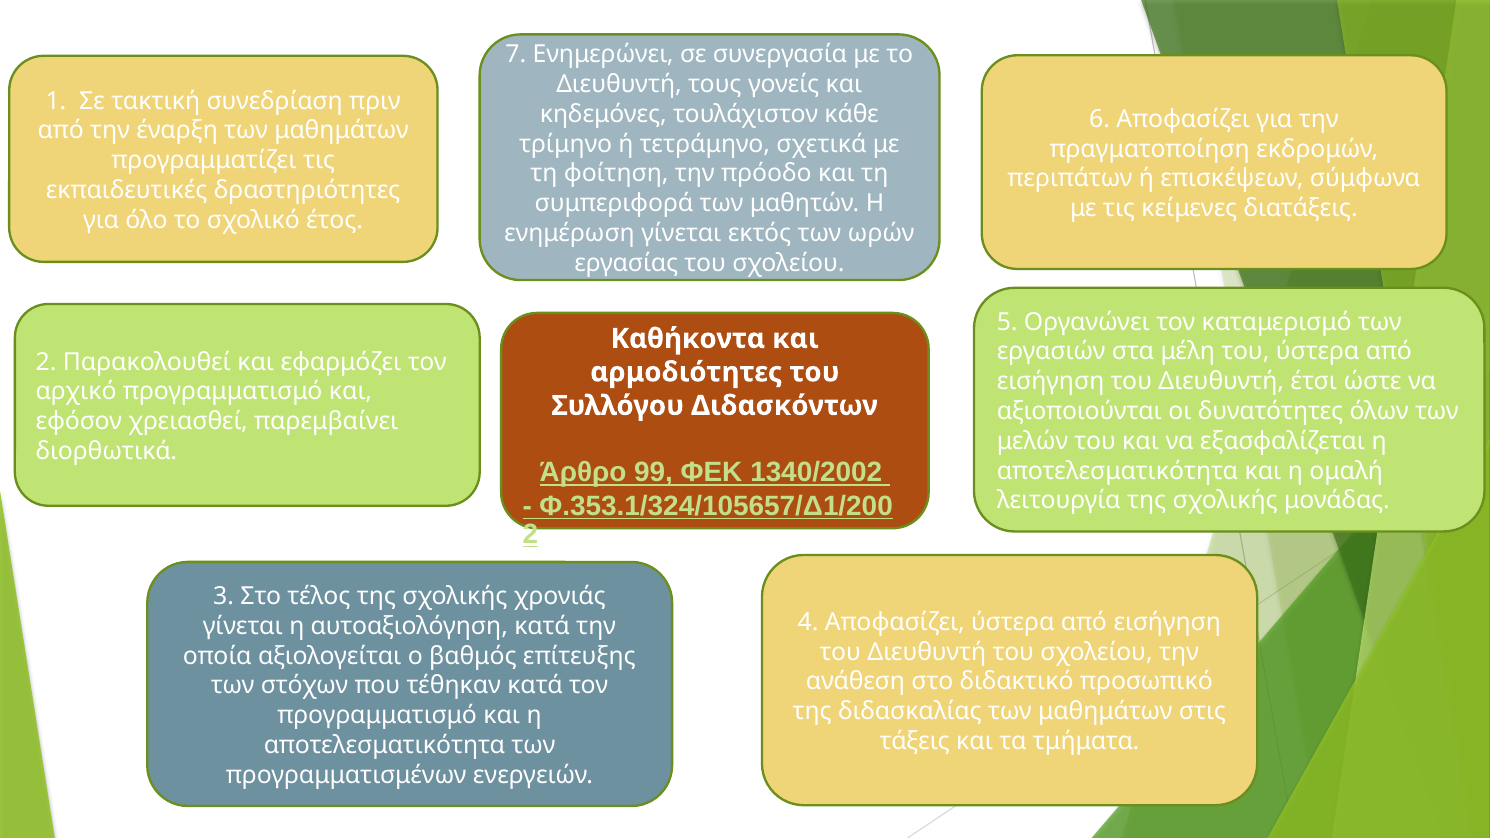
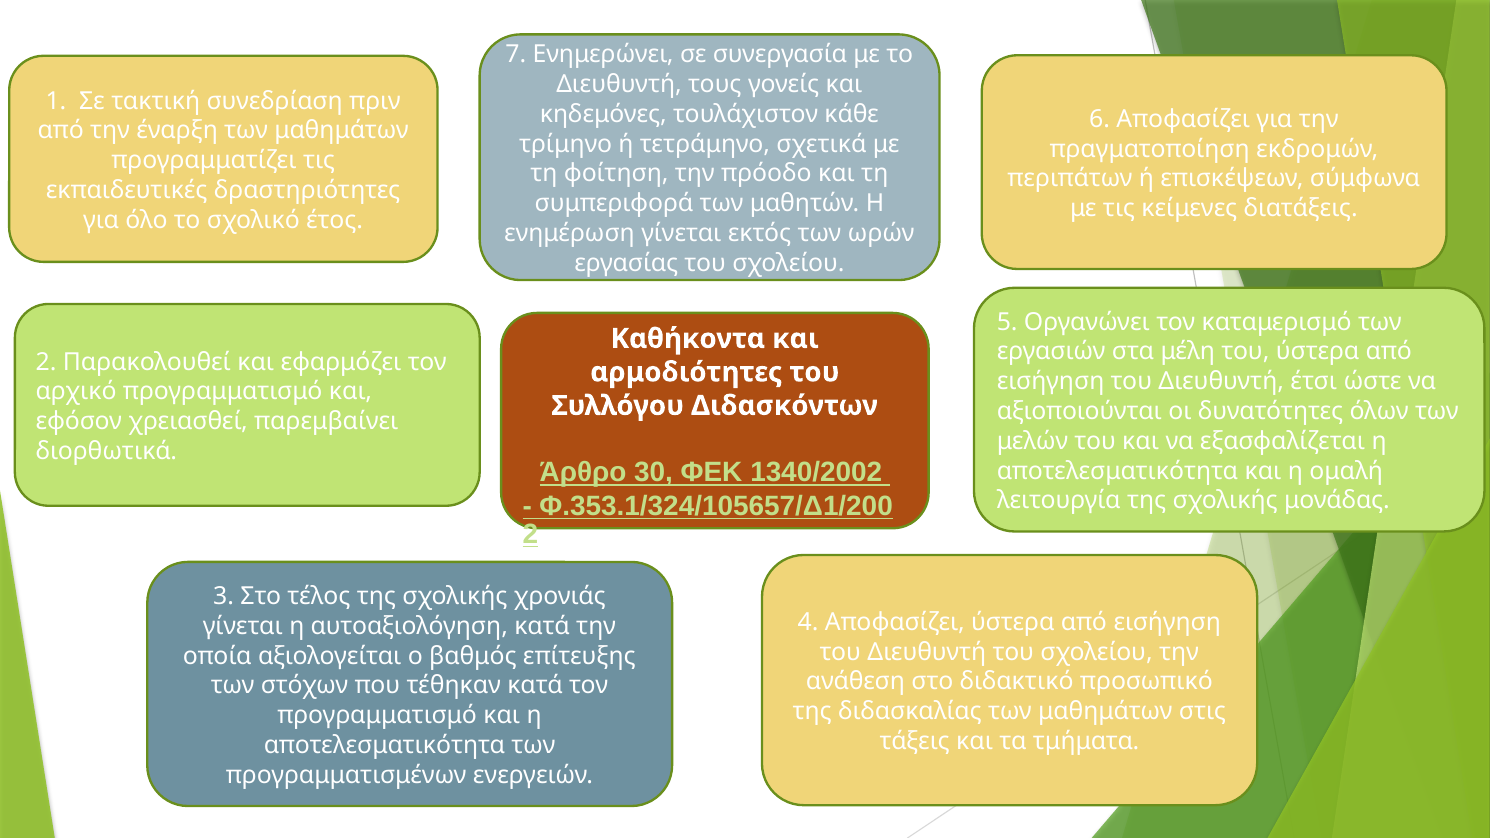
99: 99 -> 30
